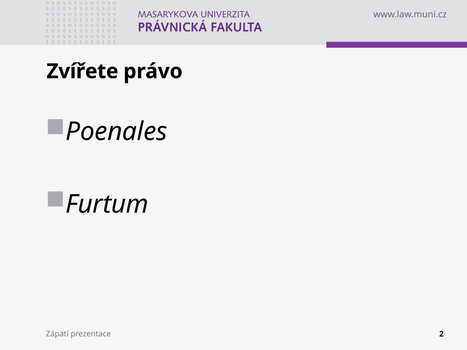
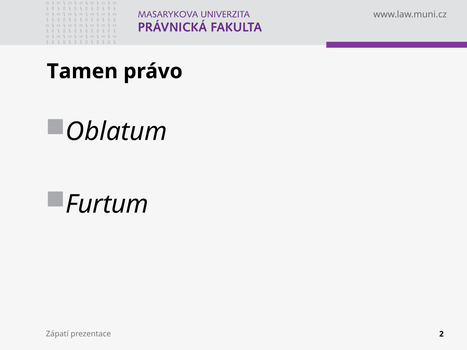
Zvířete: Zvířete -> Tamen
Poenales: Poenales -> Oblatum
